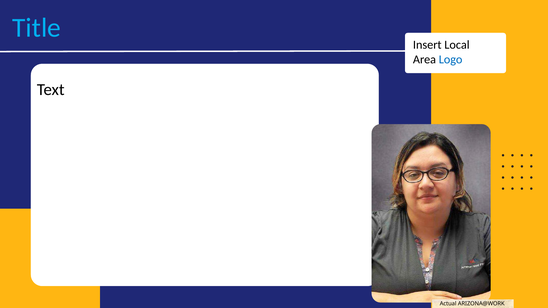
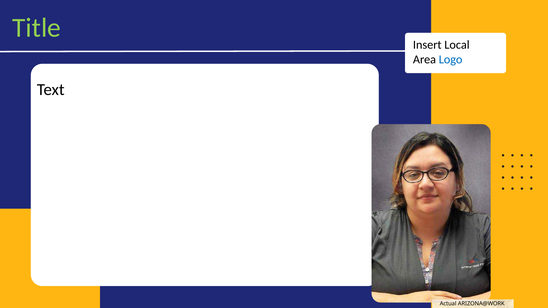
Title colour: light blue -> light green
